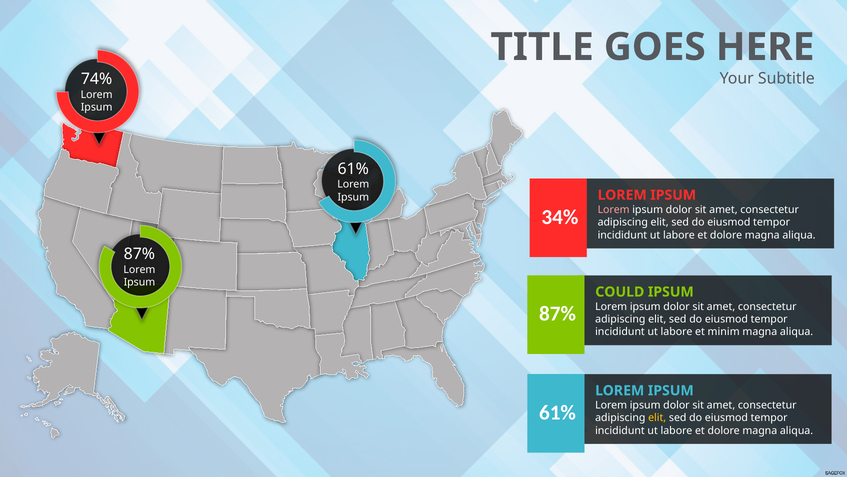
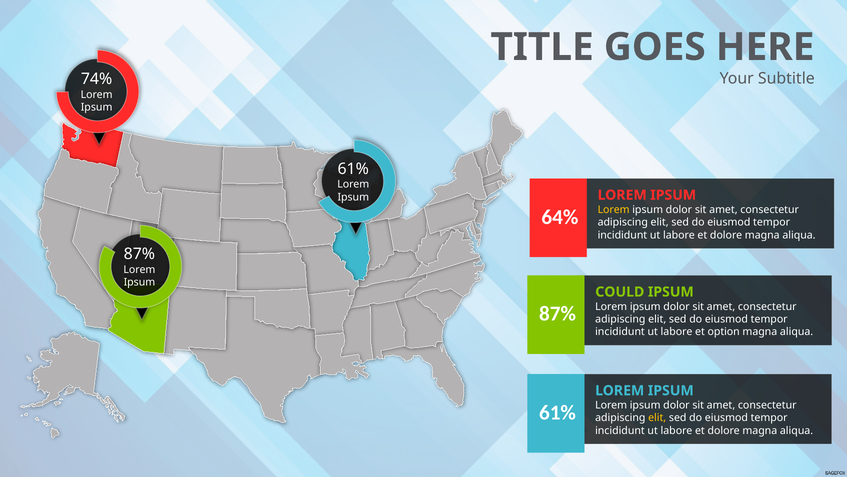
Lorem at (614, 209) colour: pink -> yellow
34%: 34% -> 64%
minim: minim -> option
